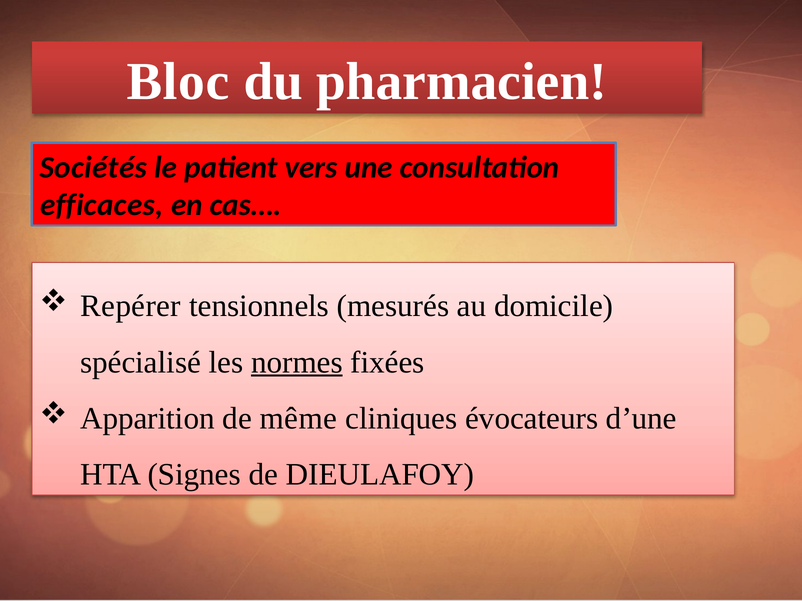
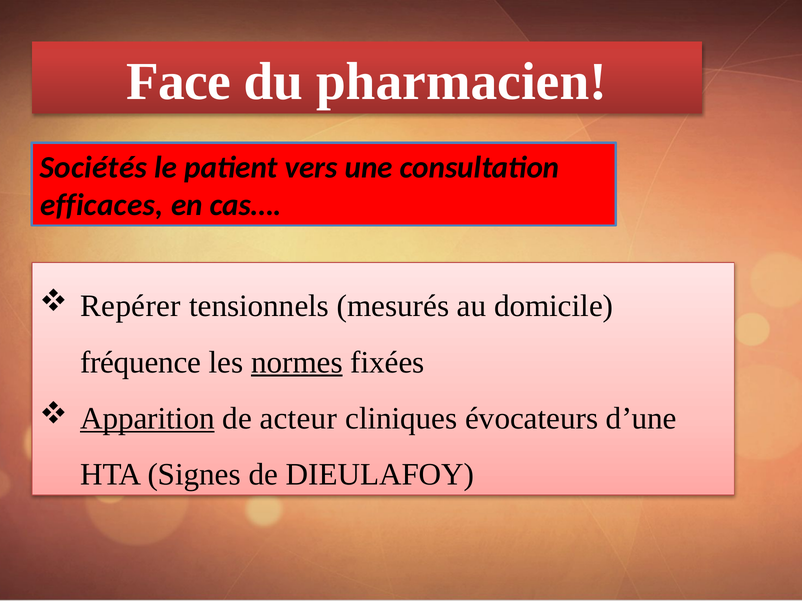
Bloc: Bloc -> Face
spécialisé: spécialisé -> fréquence
Apparition underline: none -> present
même: même -> acteur
